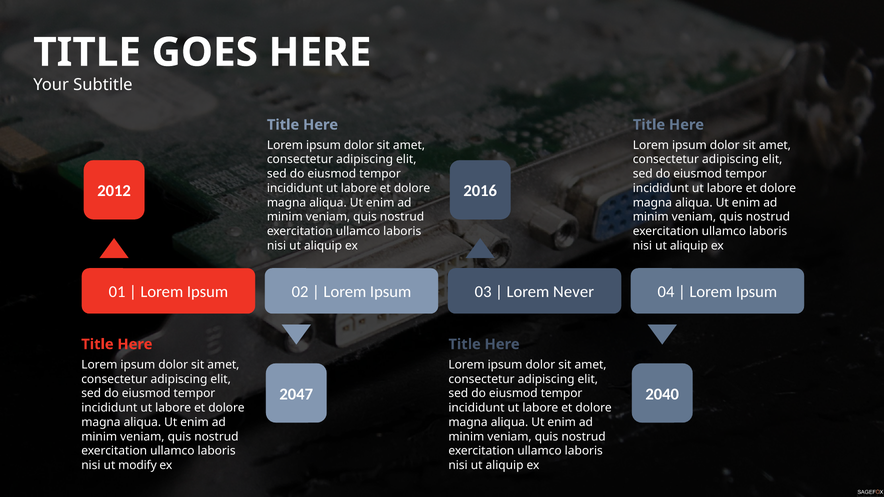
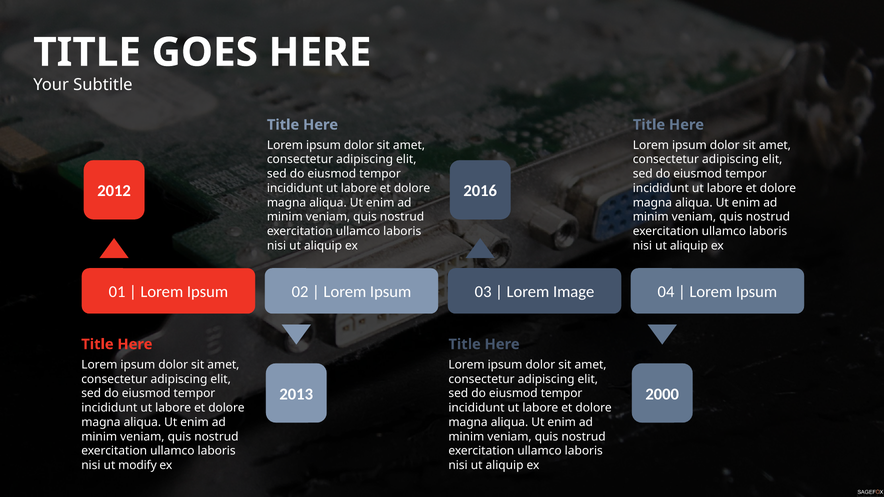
Never: Never -> Image
2047: 2047 -> 2013
2040: 2040 -> 2000
